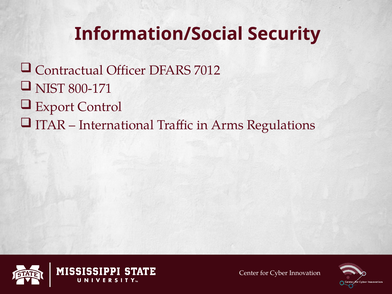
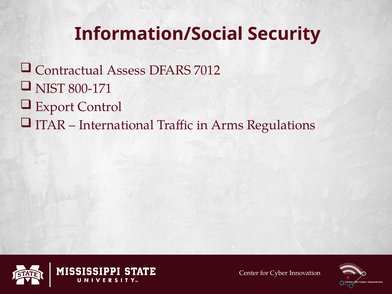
Officer: Officer -> Assess
